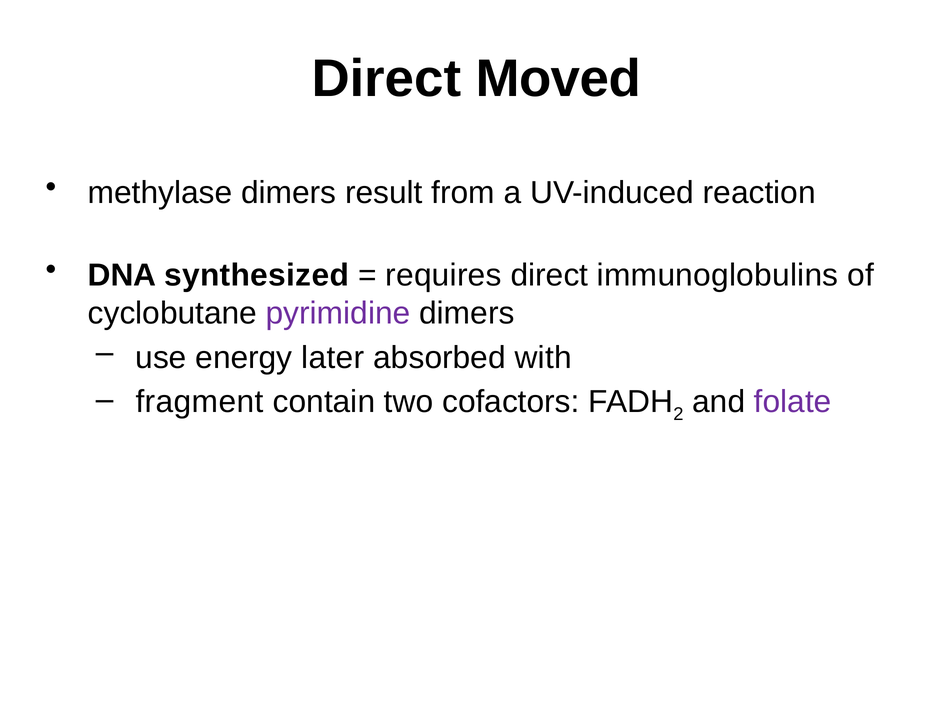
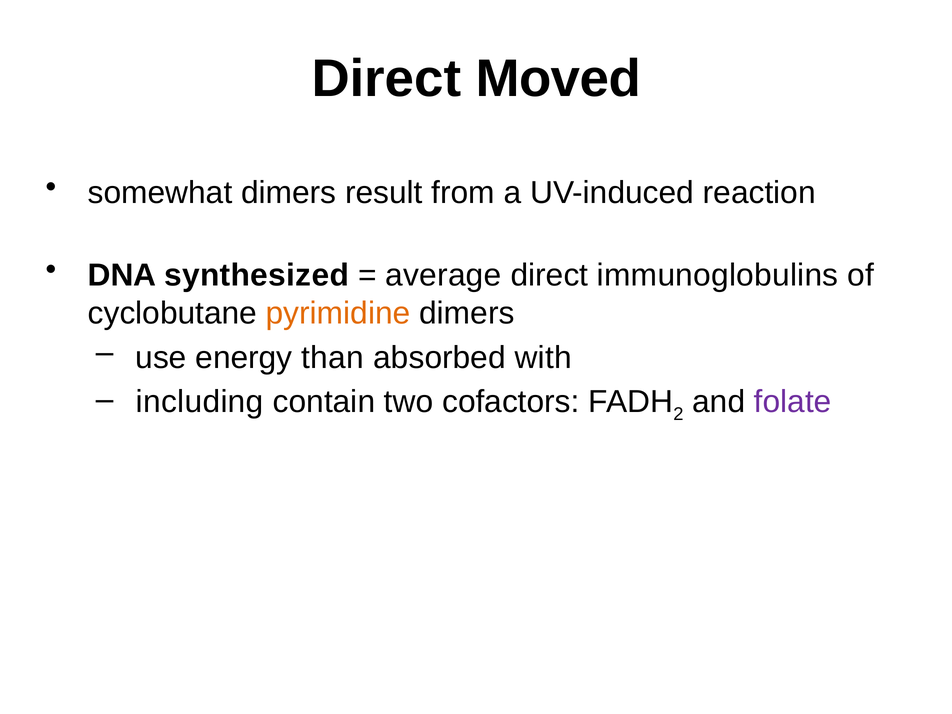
methylase: methylase -> somewhat
requires: requires -> average
pyrimidine colour: purple -> orange
later: later -> than
fragment: fragment -> including
